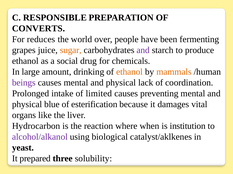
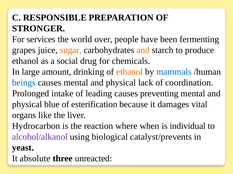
CONVERTS: CONVERTS -> STRONGER
reduces: reduces -> services
and at (143, 50) colour: purple -> orange
mammals colour: orange -> blue
beings colour: purple -> blue
limited: limited -> leading
institution: institution -> individual
catalyst/aklkenes: catalyst/aklkenes -> catalyst/prevents
prepared: prepared -> absolute
solubility: solubility -> unreacted
